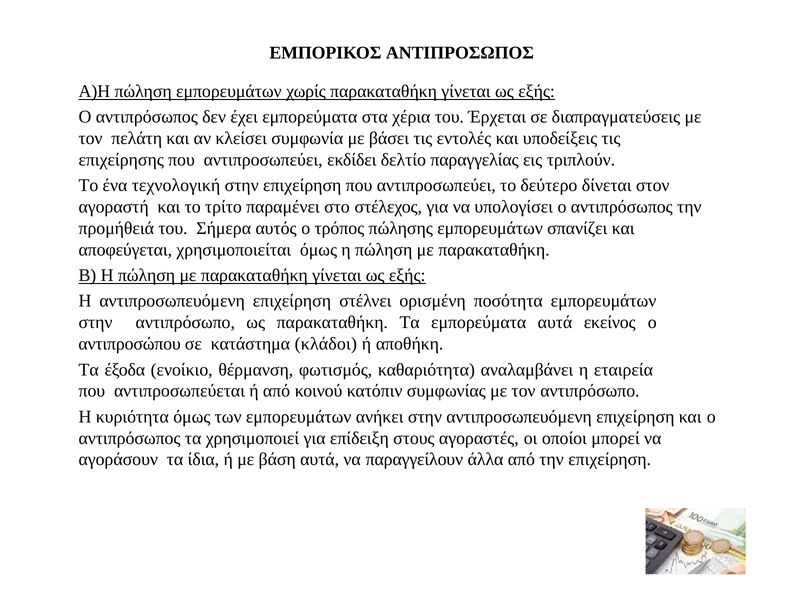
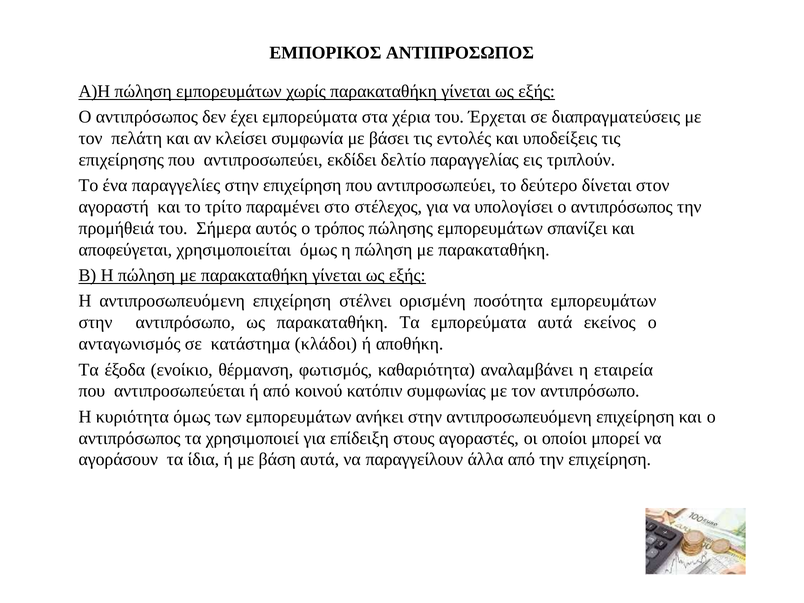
τεχνολογική: τεχνολογική -> παραγγελίες
αντιπροσώπου: αντιπροσώπου -> ανταγωνισμός
